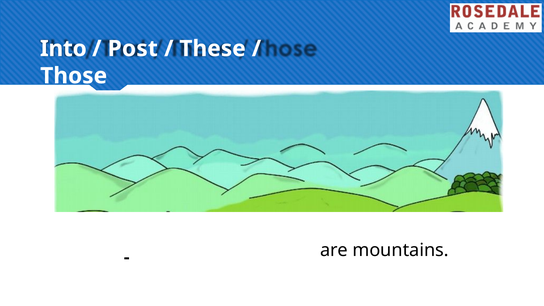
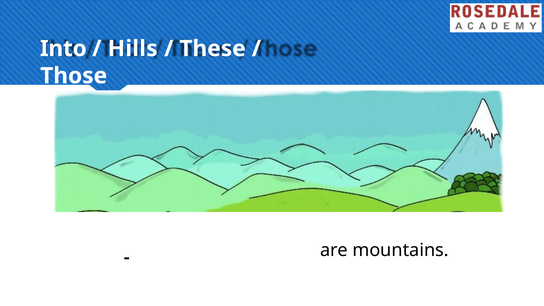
Post: Post -> Hills
